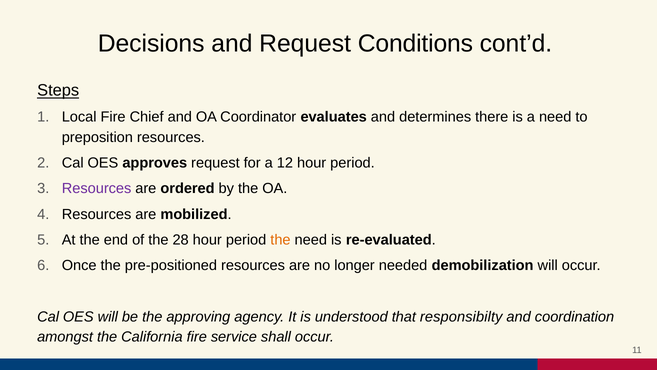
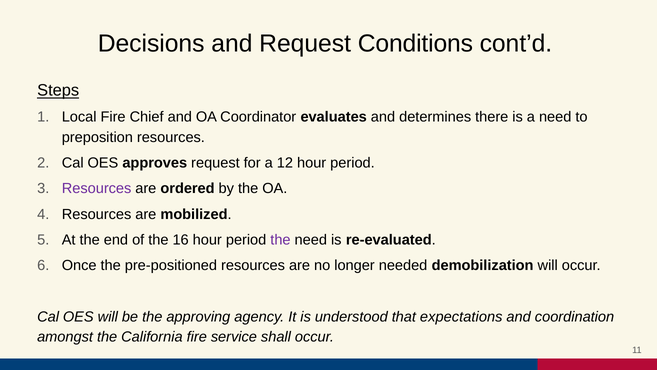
28: 28 -> 16
the at (280, 240) colour: orange -> purple
responsibilty: responsibilty -> expectations
